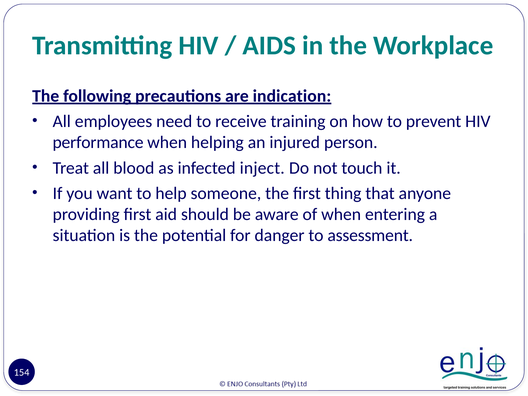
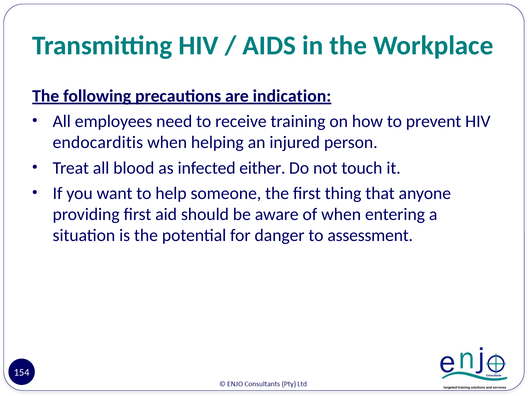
performance: performance -> endocarditis
inject: inject -> either
